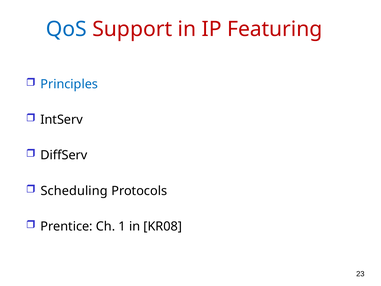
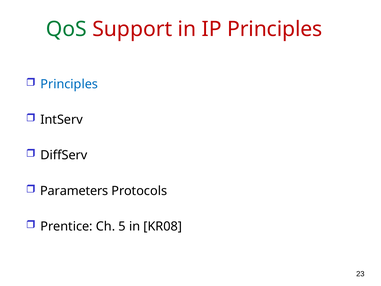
QoS colour: blue -> green
IP Featuring: Featuring -> Principles
Scheduling: Scheduling -> Parameters
1: 1 -> 5
